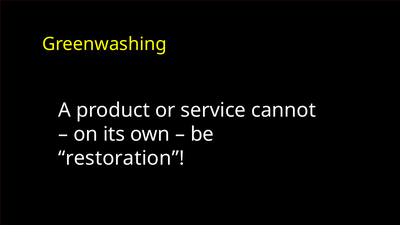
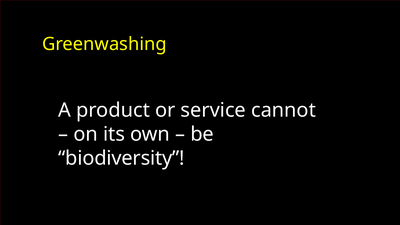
restoration: restoration -> biodiversity
